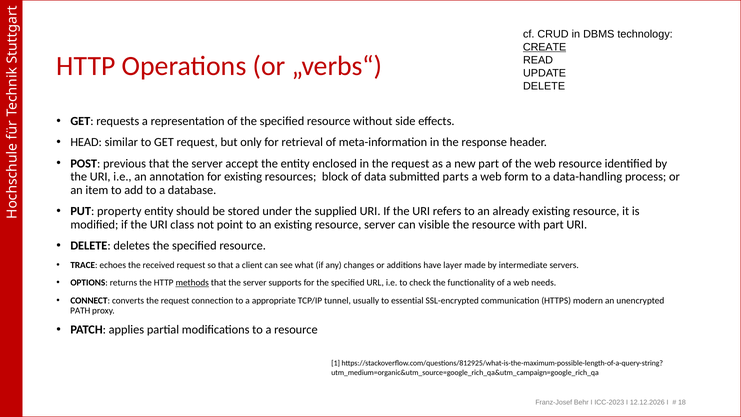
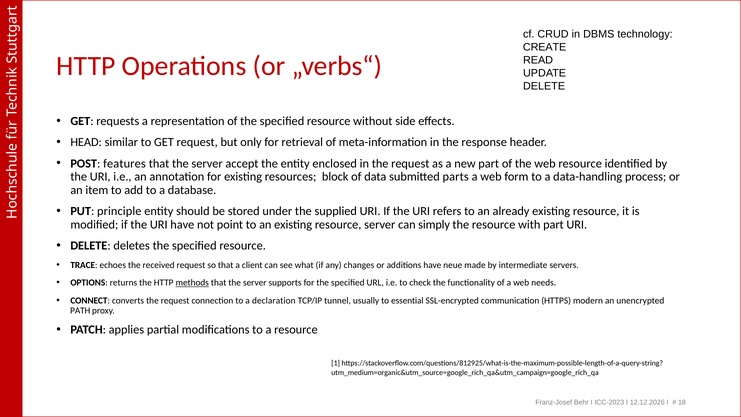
CREATE underline: present -> none
previous: previous -> features
property: property -> principle
URI class: class -> have
visible: visible -> simply
layer: layer -> neue
appropriate: appropriate -> declaration
